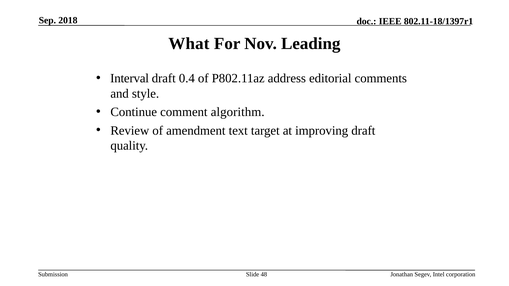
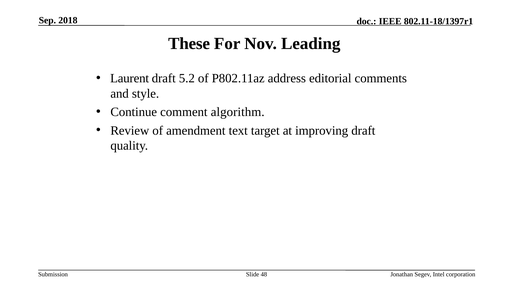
What: What -> These
Interval: Interval -> Laurent
0.4: 0.4 -> 5.2
